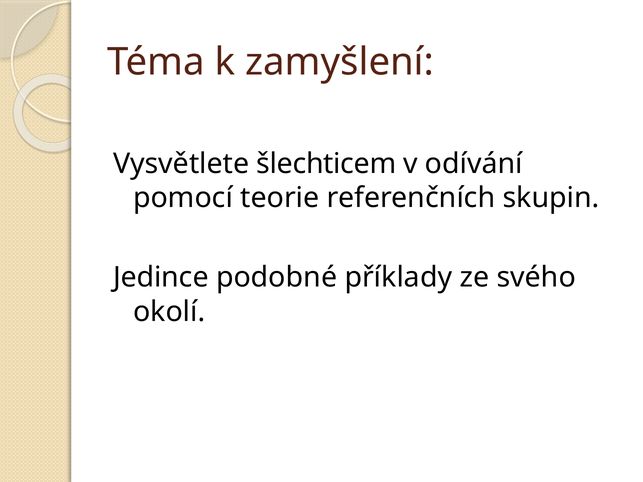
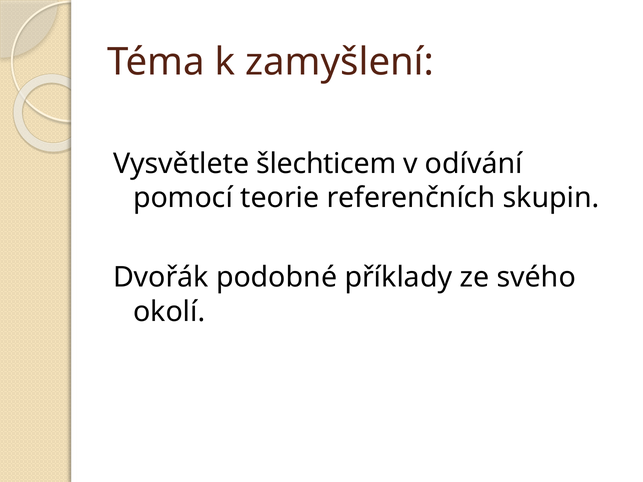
Jedince: Jedince -> Dvořák
